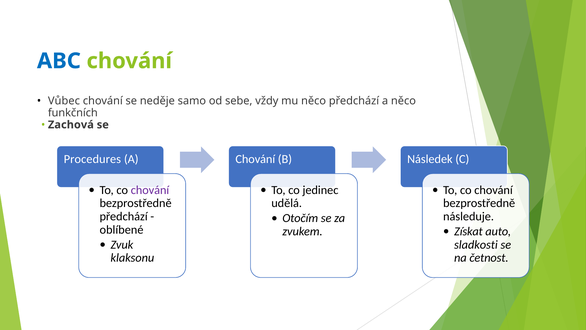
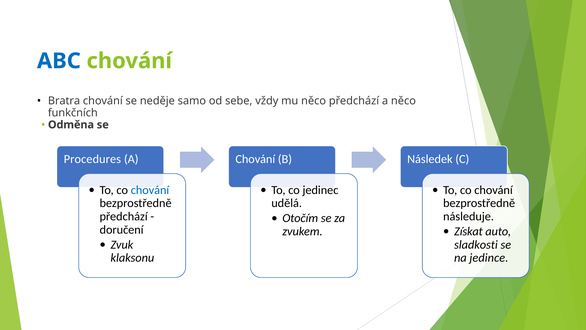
Vůbec: Vůbec -> Bratra
Zachová: Zachová -> Odměna
chování at (150, 190) colour: purple -> blue
oblíbené: oblíbené -> doručení
četnost: četnost -> jedince
